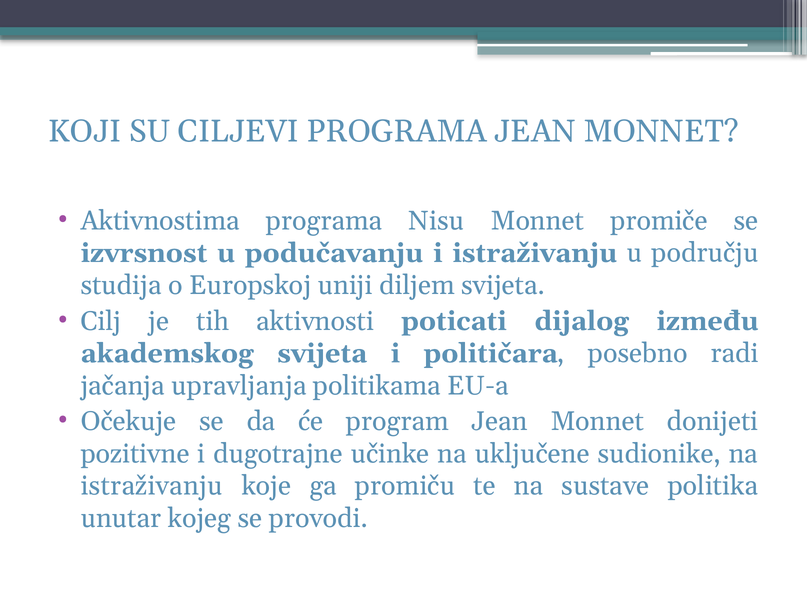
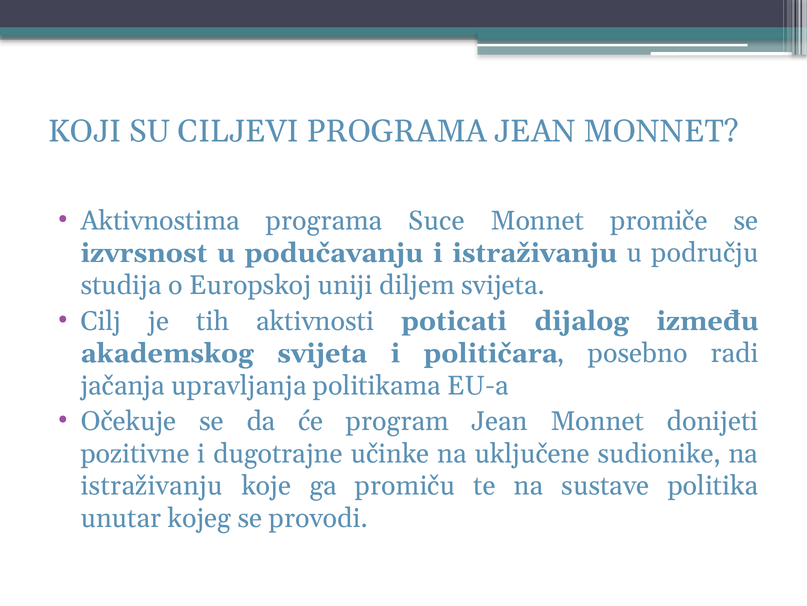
Nisu: Nisu -> Suce
